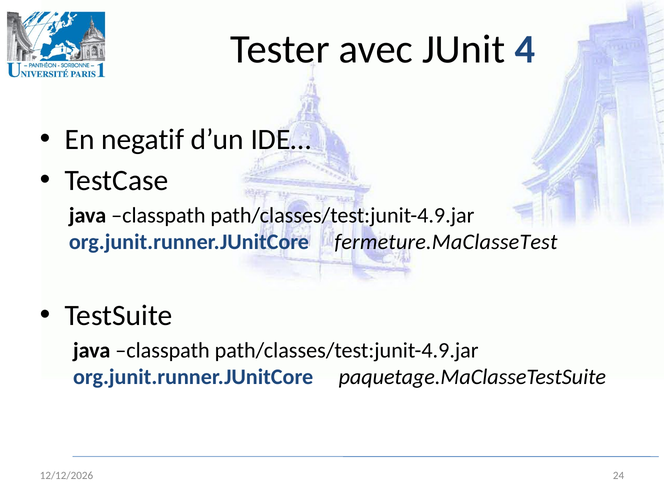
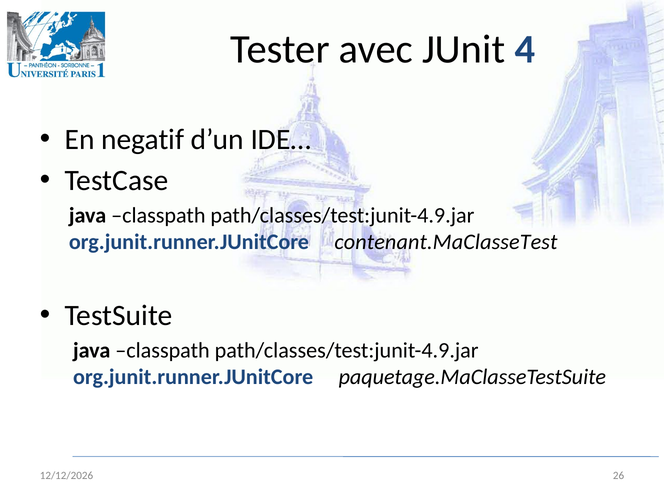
fermeture.MaClasseTest: fermeture.MaClasseTest -> contenant.MaClasseTest
24: 24 -> 26
